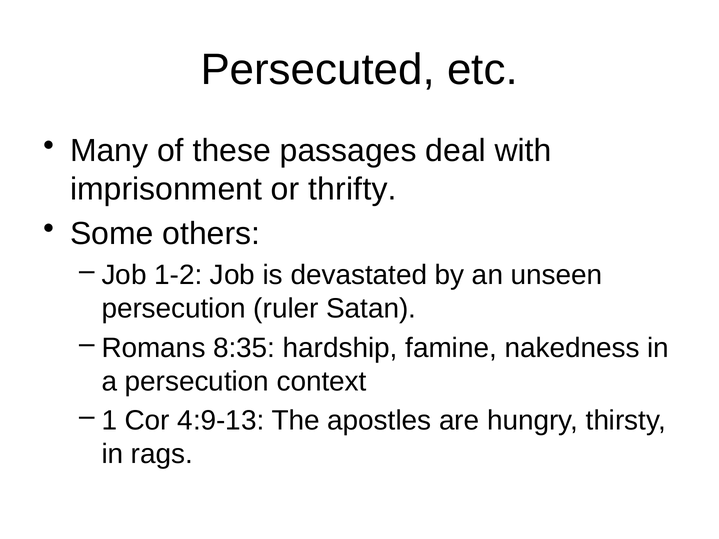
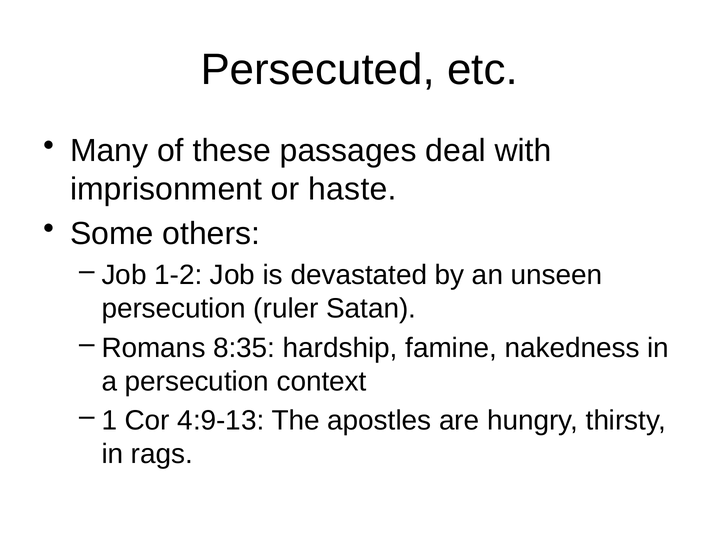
thrifty: thrifty -> haste
